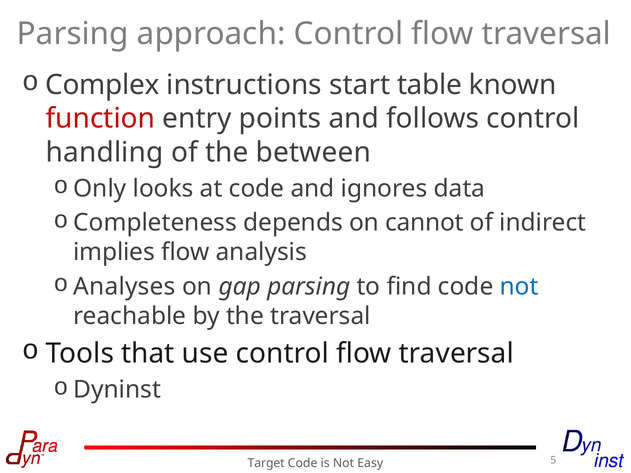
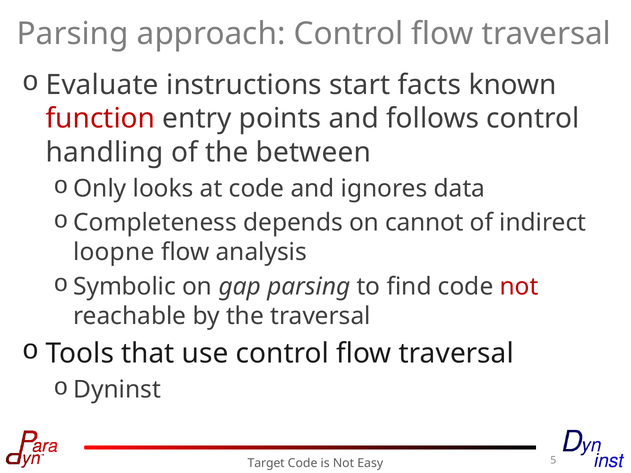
Complex: Complex -> Evaluate
table: table -> facts
implies: implies -> loopne
Analyses: Analyses -> Symbolic
not at (519, 287) colour: blue -> red
